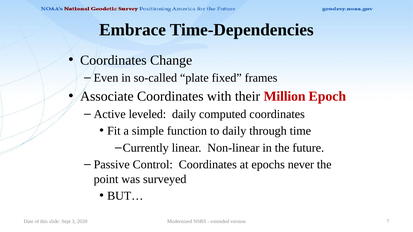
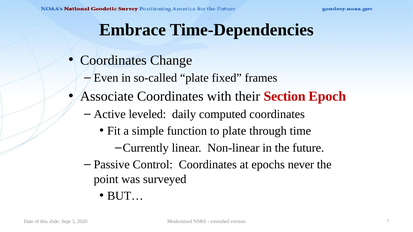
Million: Million -> Section
to daily: daily -> plate
